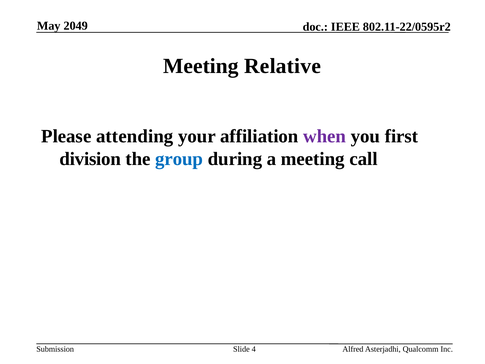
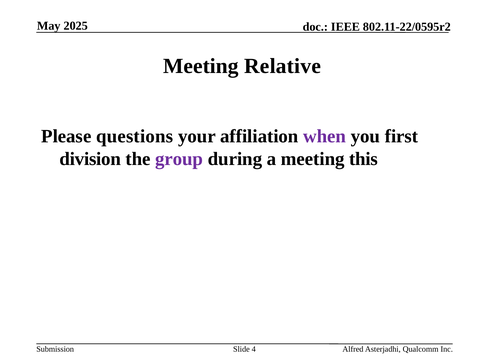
2049: 2049 -> 2025
attending: attending -> questions
group colour: blue -> purple
call: call -> this
